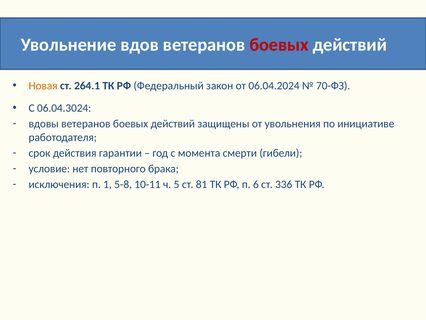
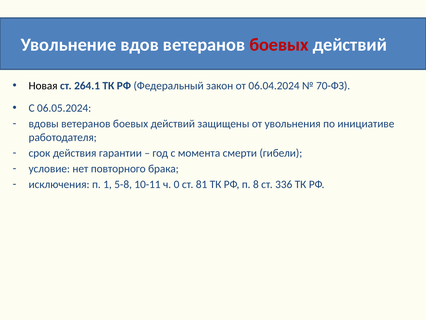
Новая colour: orange -> black
06.04.3024: 06.04.3024 -> 06.05.2024
5: 5 -> 0
6: 6 -> 8
